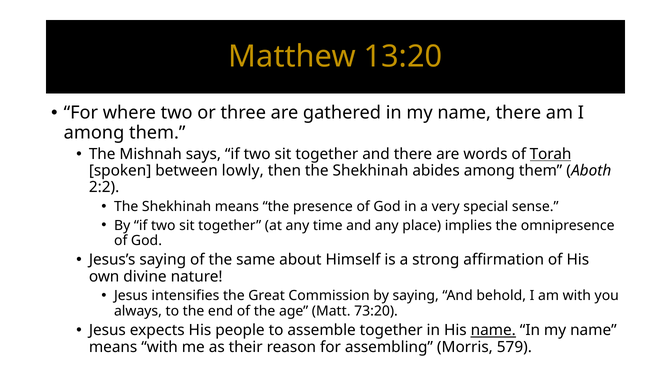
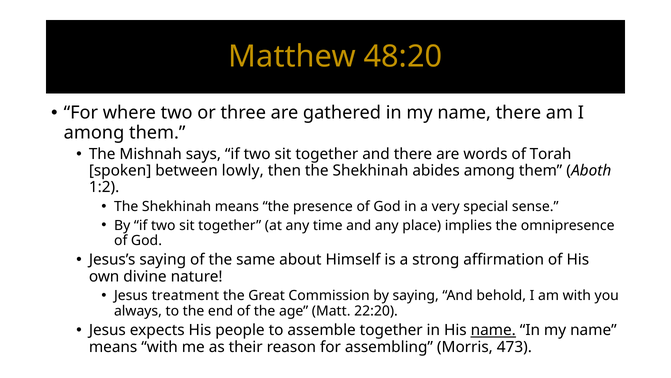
13:20: 13:20 -> 48:20
Torah underline: present -> none
2:2: 2:2 -> 1:2
intensifies: intensifies -> treatment
73:20: 73:20 -> 22:20
579: 579 -> 473
